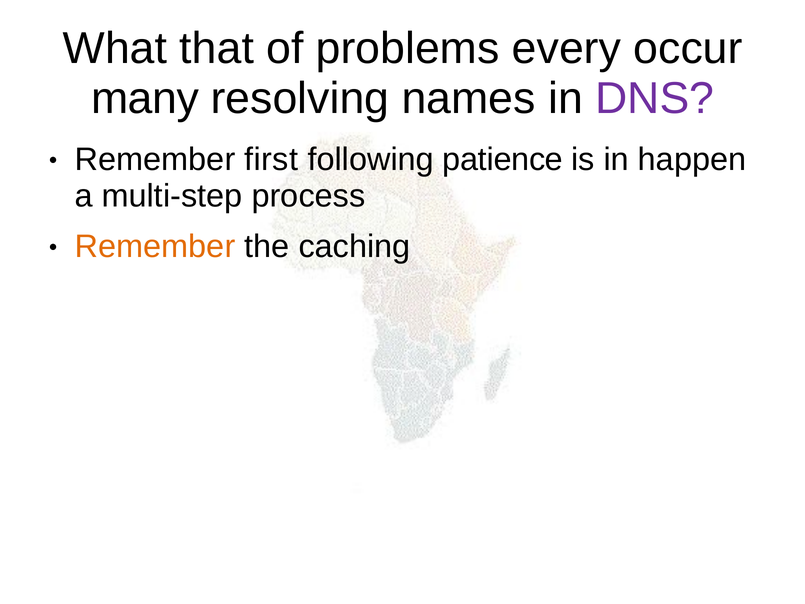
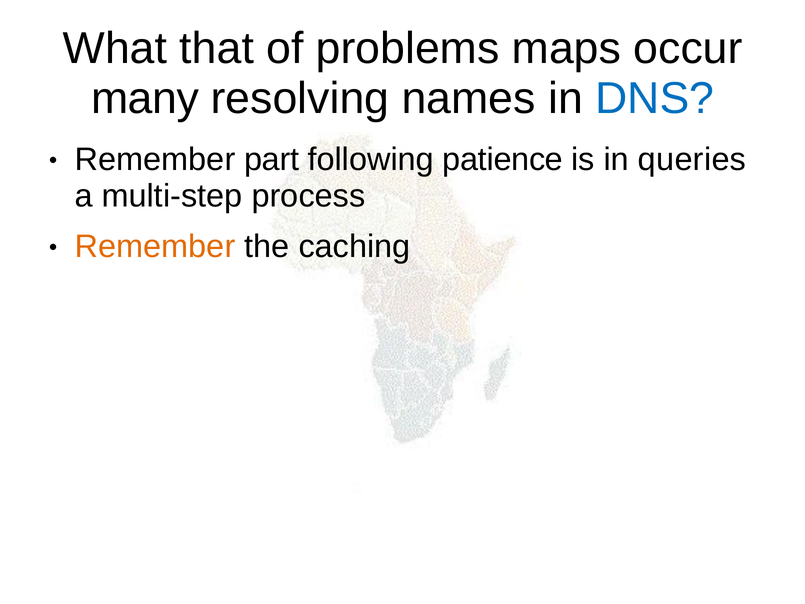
every: every -> maps
DNS colour: purple -> blue
first: first -> part
happen: happen -> queries
